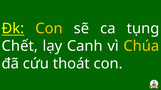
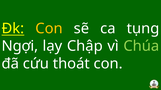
Chết: Chết -> Ngợi
Canh: Canh -> Chập
Chúa colour: yellow -> light green
